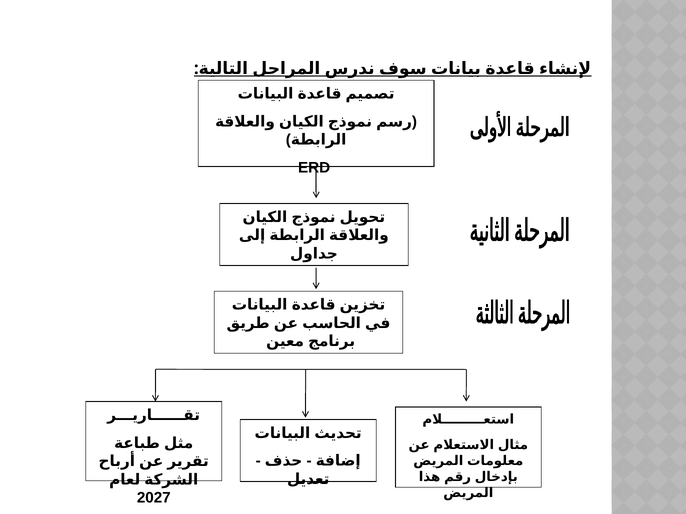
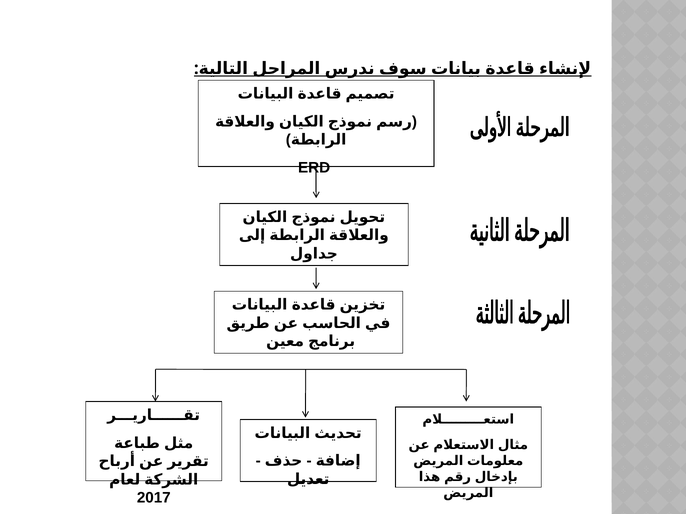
2027: 2027 -> 2017
